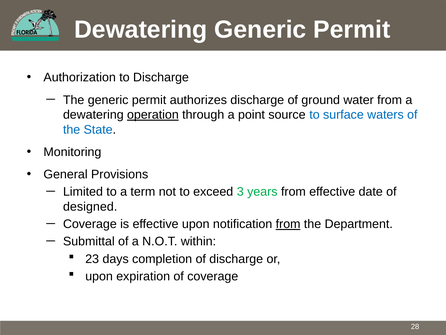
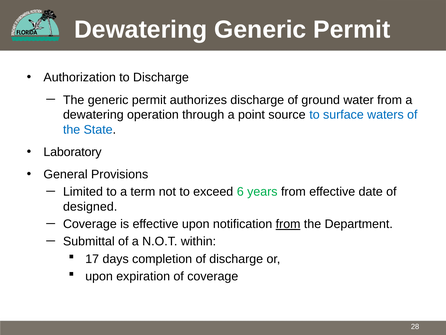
operation underline: present -> none
Monitoring: Monitoring -> Laboratory
3: 3 -> 6
23: 23 -> 17
